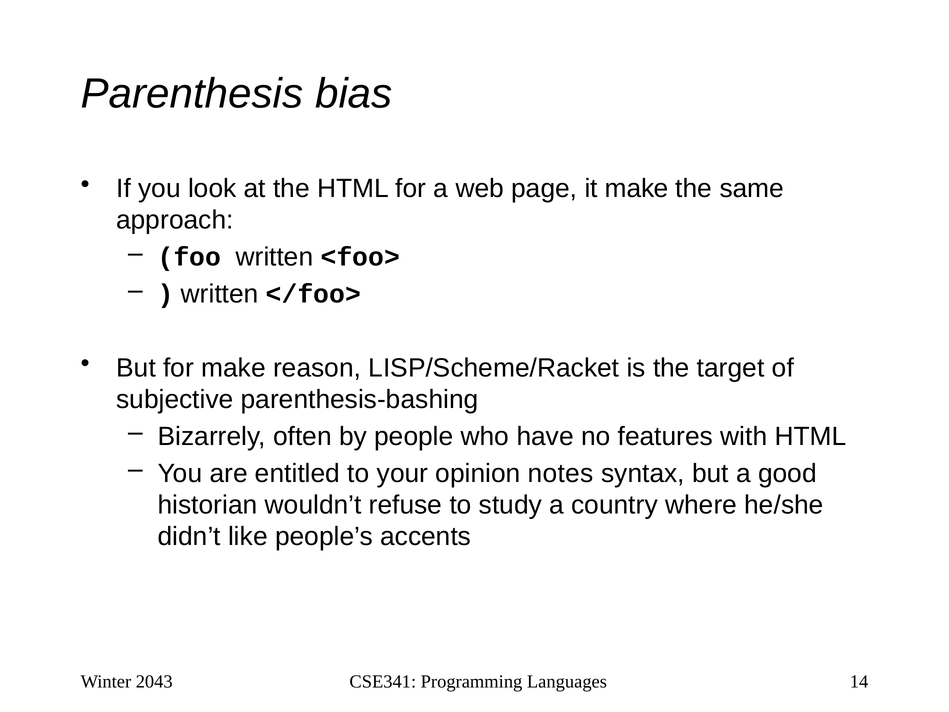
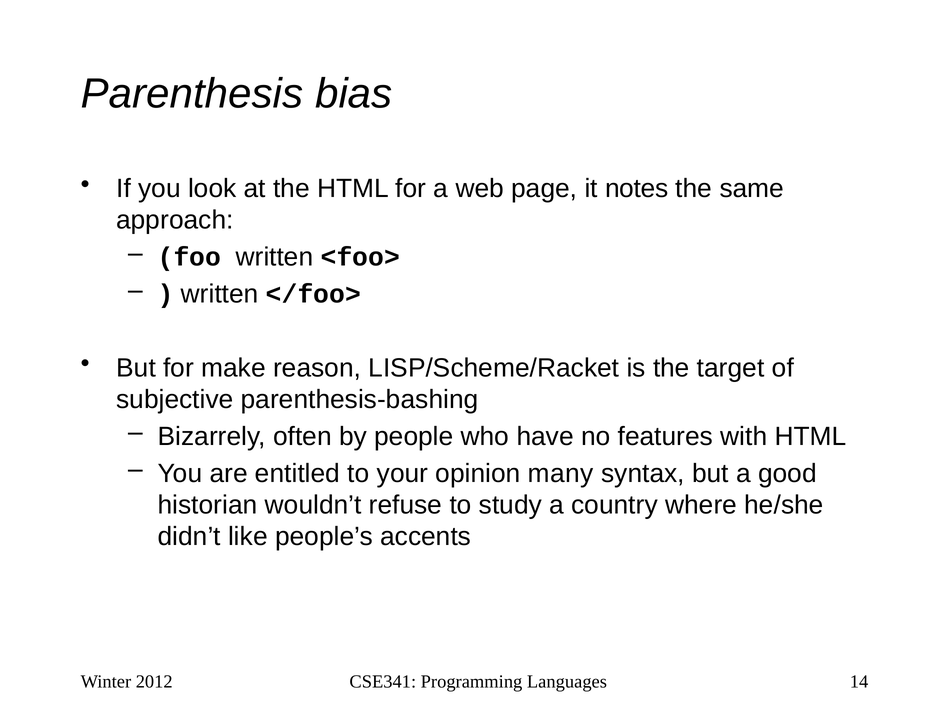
it make: make -> notes
notes: notes -> many
2043: 2043 -> 2012
